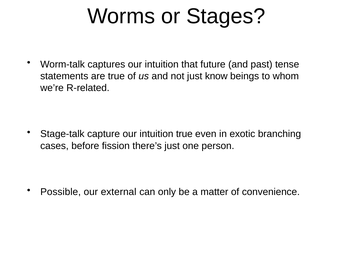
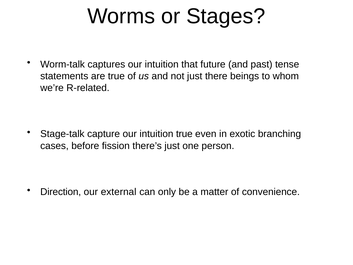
know: know -> there
Possible: Possible -> Direction
